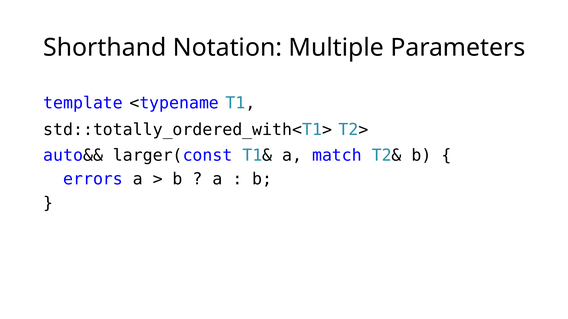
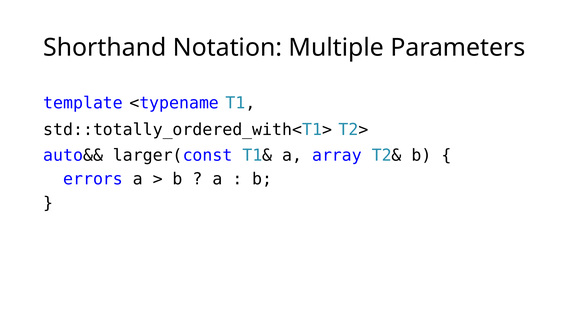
match: match -> array
